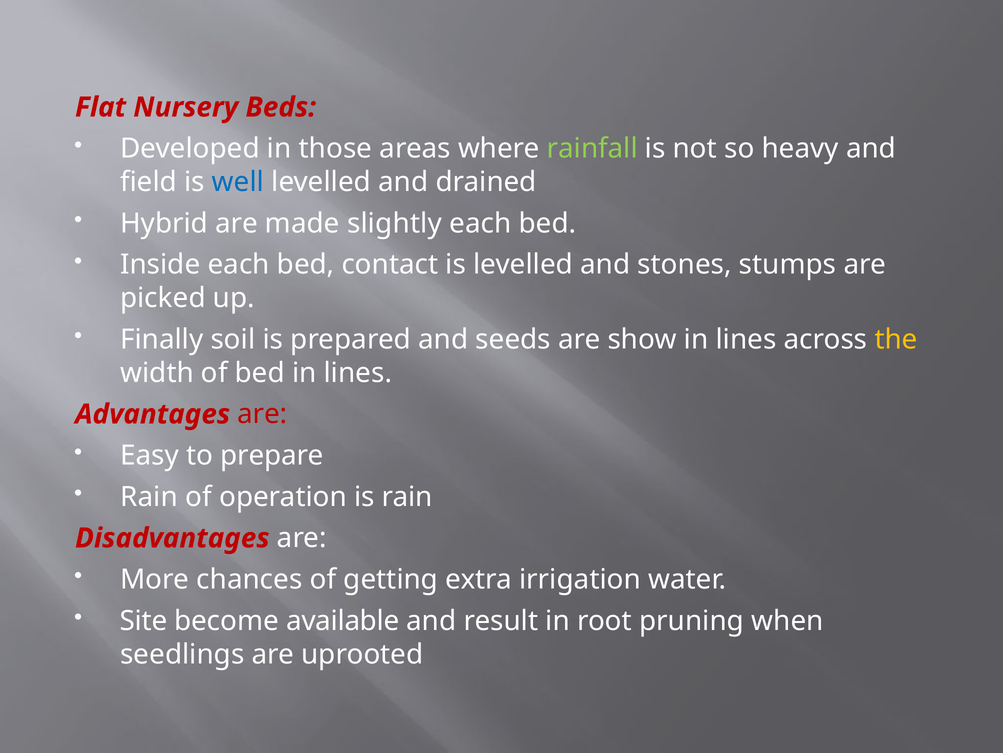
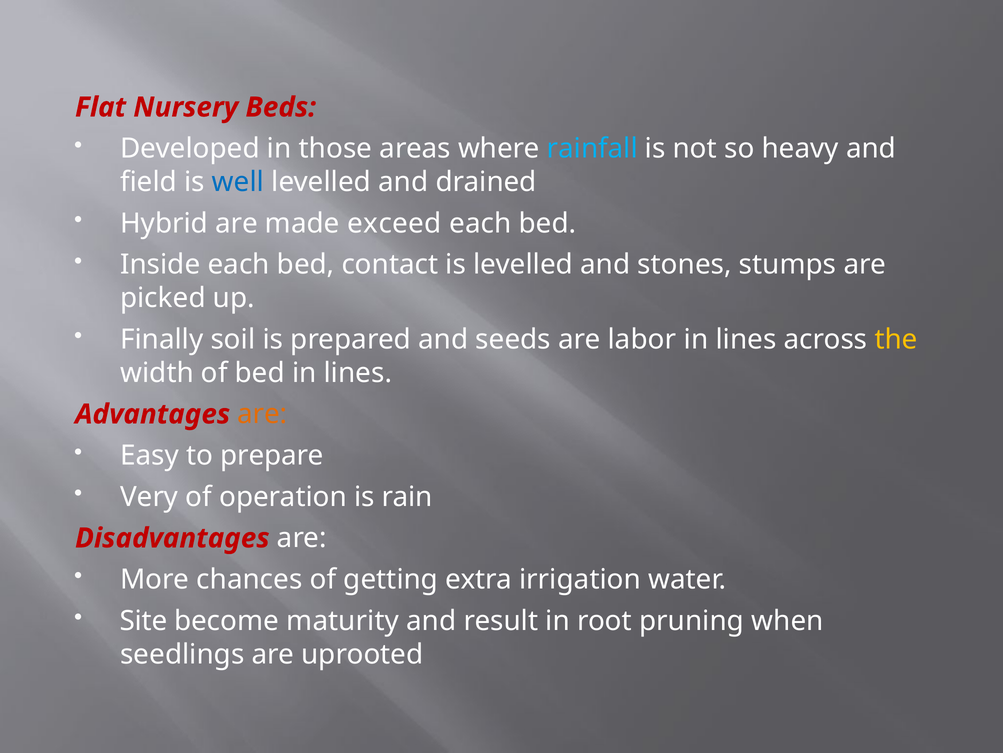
rainfall colour: light green -> light blue
slightly: slightly -> exceed
show: show -> labor
are at (262, 414) colour: red -> orange
Rain at (149, 496): Rain -> Very
available: available -> maturity
